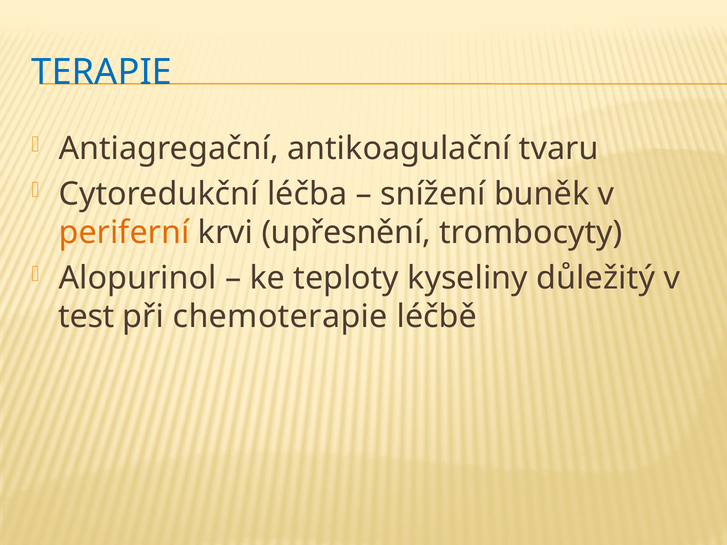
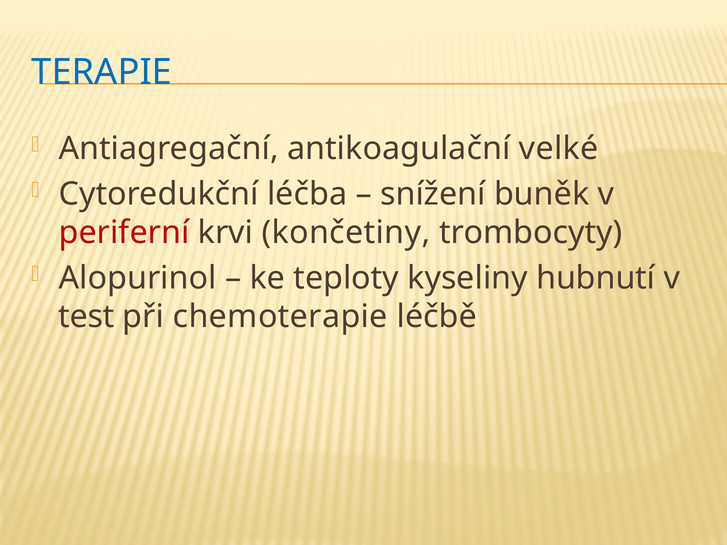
tvaru: tvaru -> velké
periferní colour: orange -> red
upřesnění: upřesnění -> končetiny
důležitý: důležitý -> hubnutí
